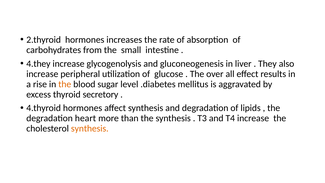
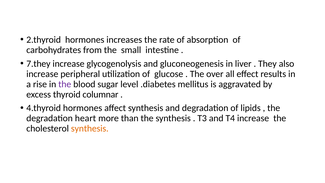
4.they: 4.they -> 7.they
the at (65, 84) colour: orange -> purple
secretory: secretory -> columnar
